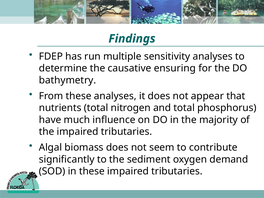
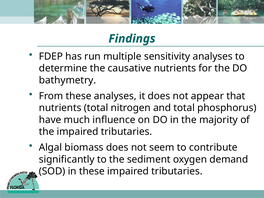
causative ensuring: ensuring -> nutrients
